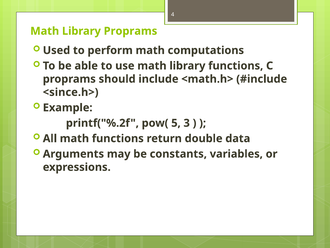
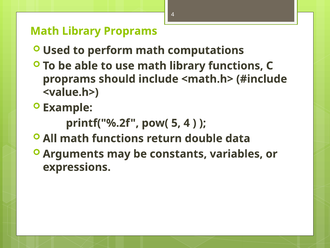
<since.h>: <since.h> -> <value.h>
5 3: 3 -> 4
